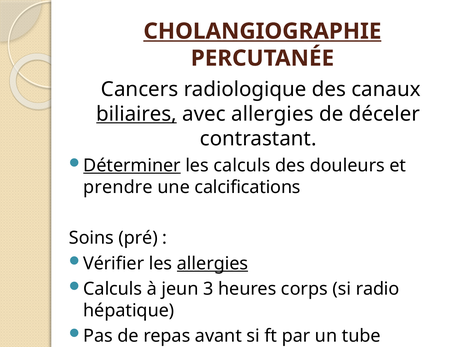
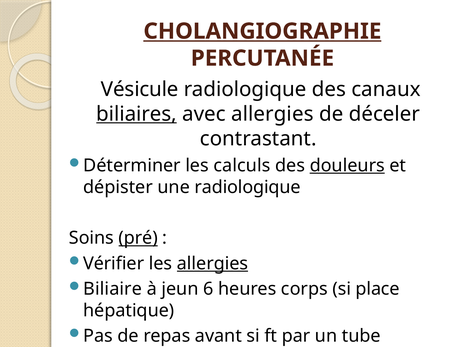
Cancers: Cancers -> Vésicule
Déterminer underline: present -> none
douleurs underline: none -> present
prendre: prendre -> dépister
une calcifications: calcifications -> radiologique
pré underline: none -> present
Calculs at (113, 289): Calculs -> Biliaire
3: 3 -> 6
radio: radio -> place
